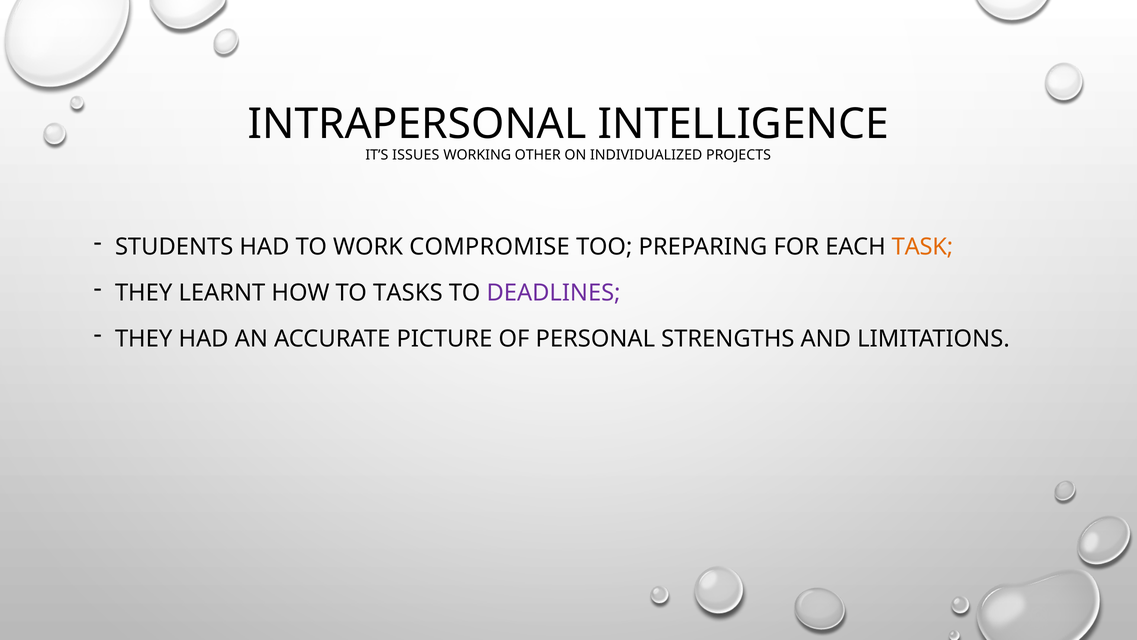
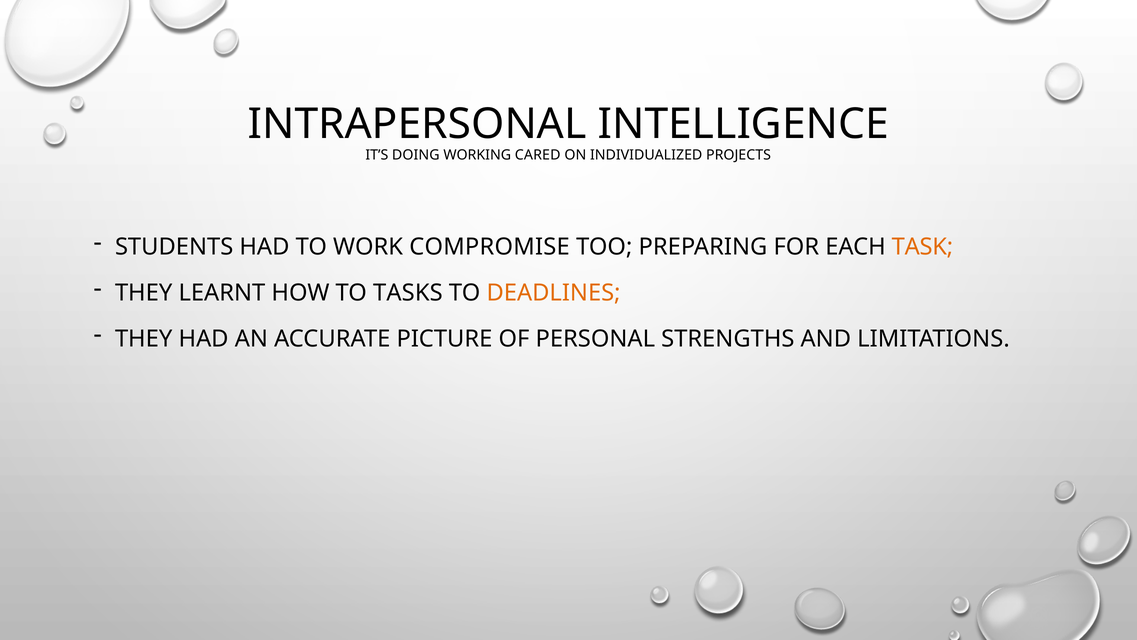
ISSUES: ISSUES -> DOING
OTHER: OTHER -> CARED
DEADLINES colour: purple -> orange
